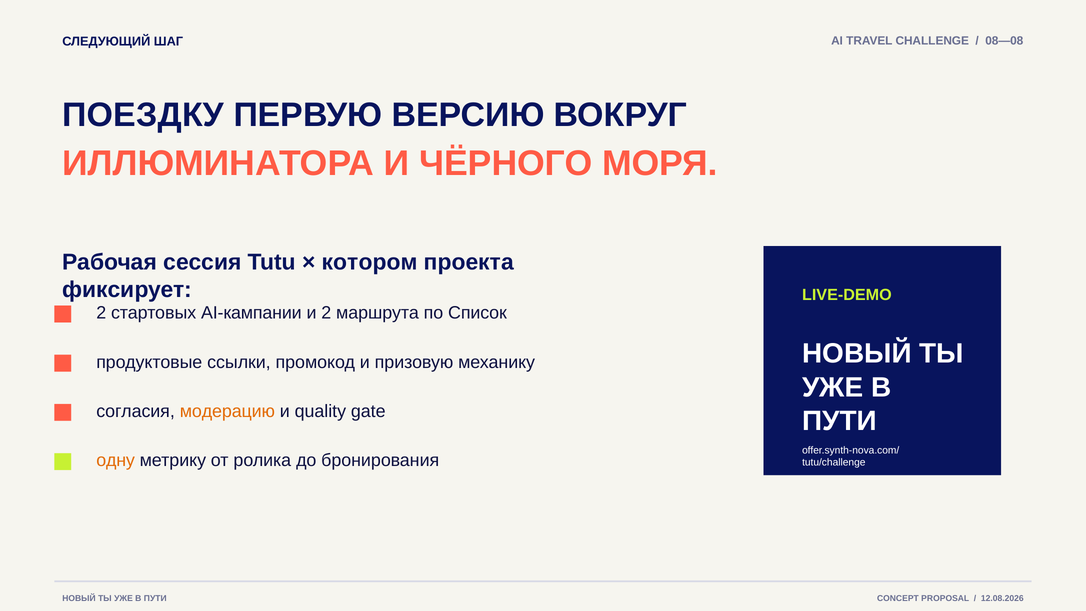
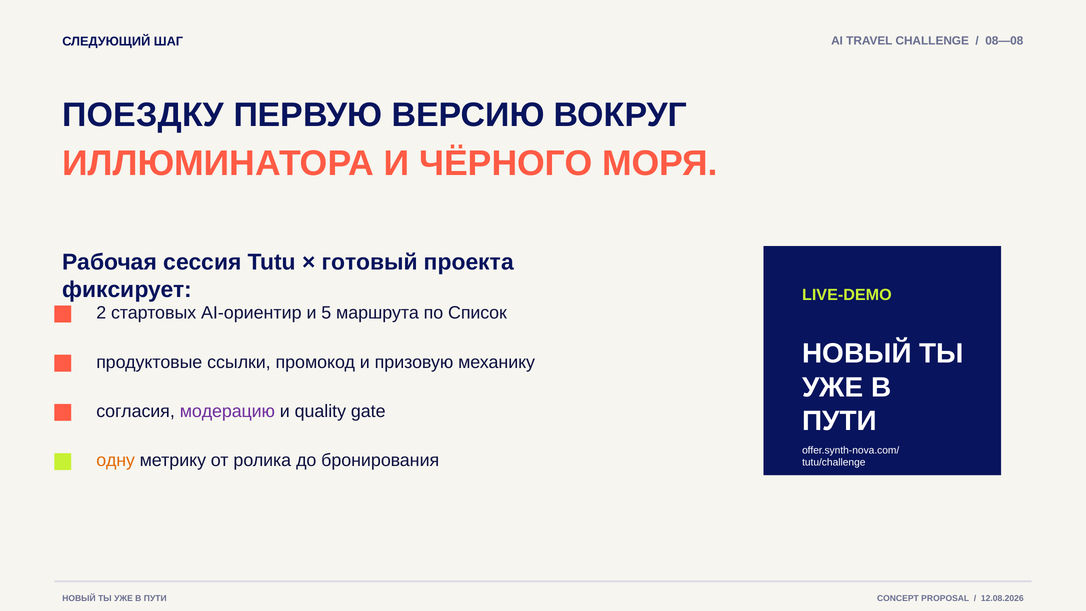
котором: котором -> готовый
AI-кампании: AI-кампании -> AI-ориентир
и 2: 2 -> 5
модерацию colour: orange -> purple
